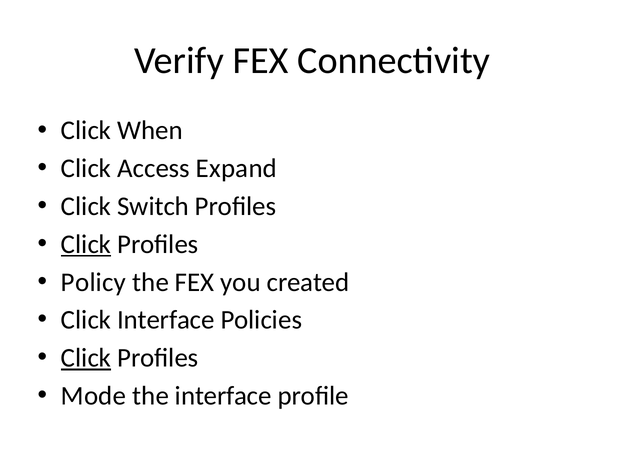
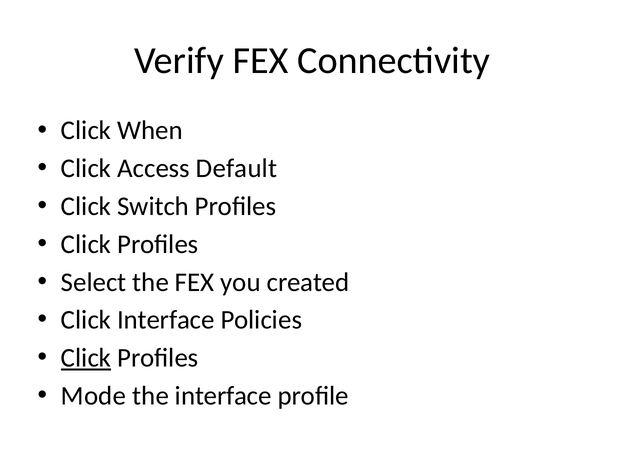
Expand: Expand -> Default
Click at (86, 244) underline: present -> none
Policy: Policy -> Select
